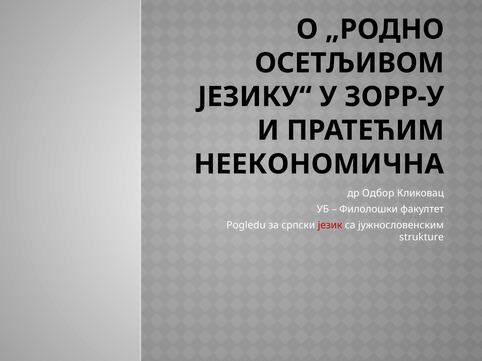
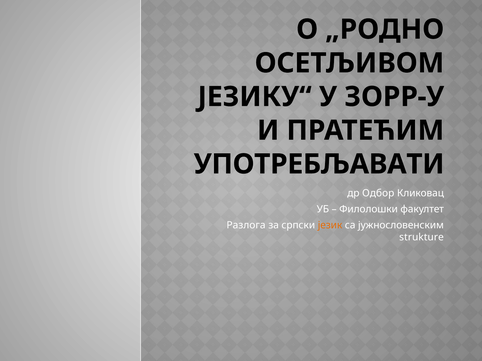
НЕЕКОНОМИЧНА: НЕЕКОНОМИЧНА -> УПОТРЕБЉАВАТИ
Pogledu: Pogledu -> Разлога
језик colour: red -> orange
